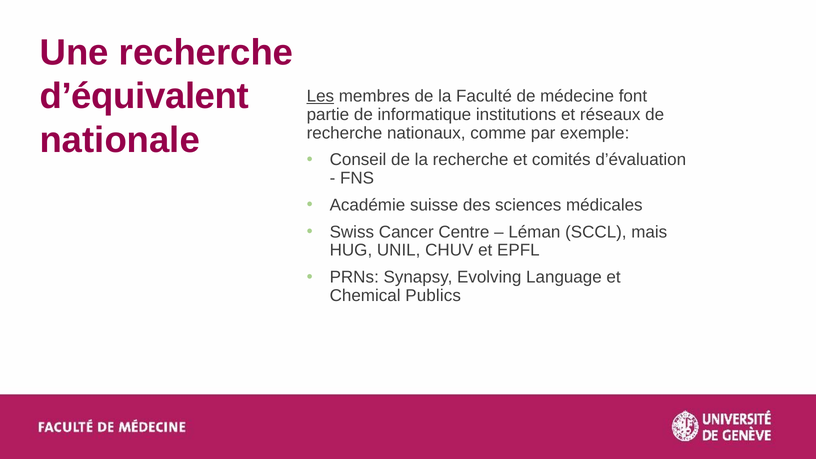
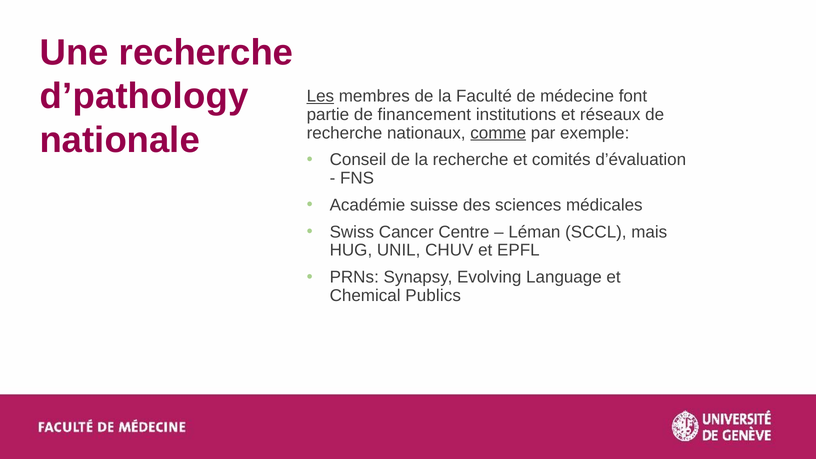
d’équivalent: d’équivalent -> d’pathology
informatique: informatique -> financement
comme underline: none -> present
